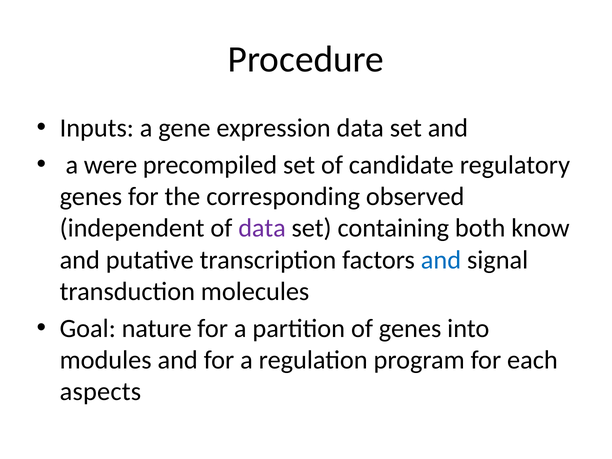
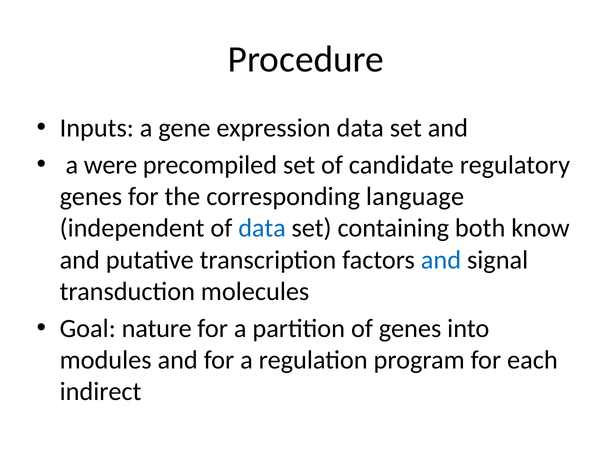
observed: observed -> language
data at (262, 228) colour: purple -> blue
aspects: aspects -> indirect
